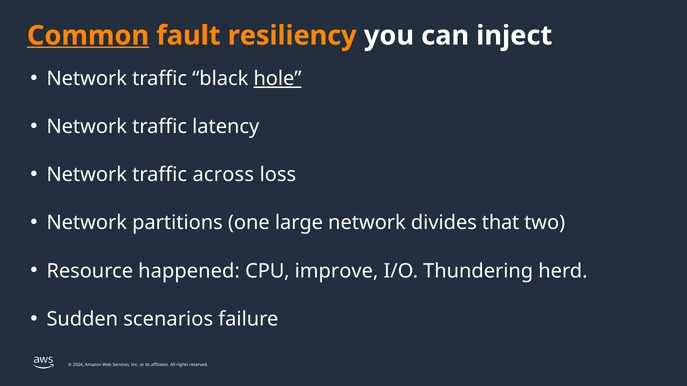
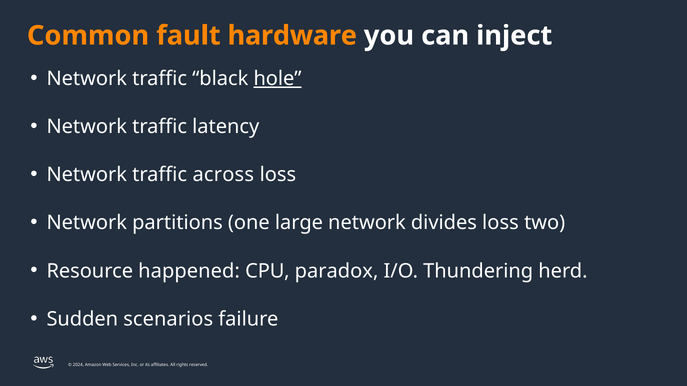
Common underline: present -> none
resiliency: resiliency -> hardware
divides that: that -> loss
improve: improve -> paradox
